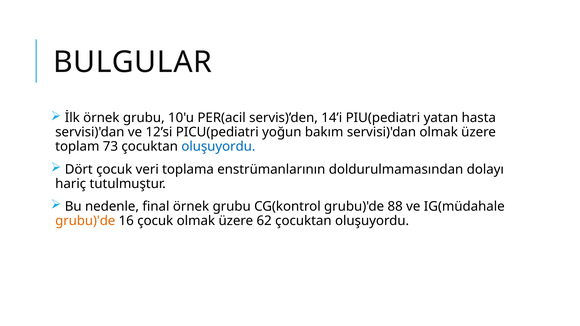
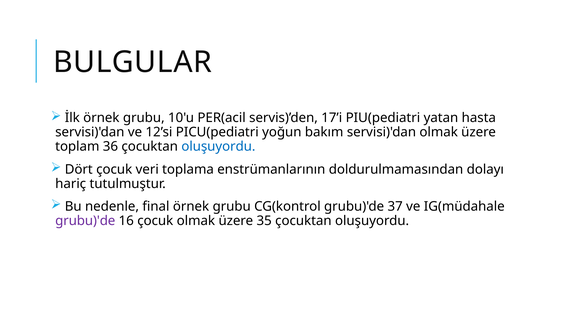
14’i: 14’i -> 17’i
73: 73 -> 36
88: 88 -> 37
grubu)'de at (85, 221) colour: orange -> purple
62: 62 -> 35
